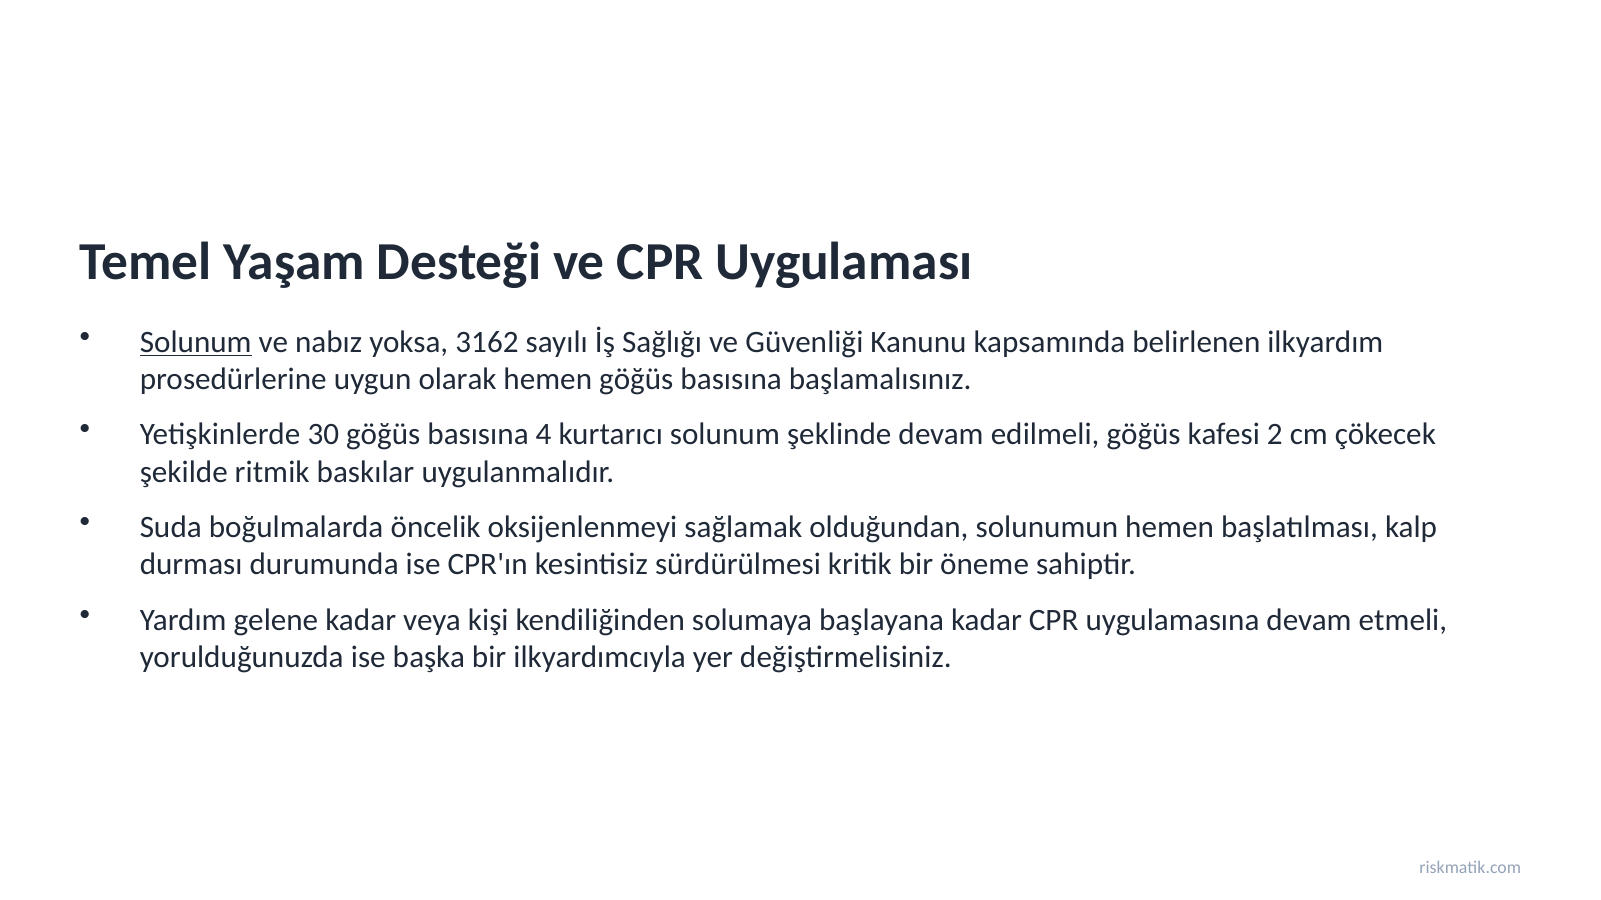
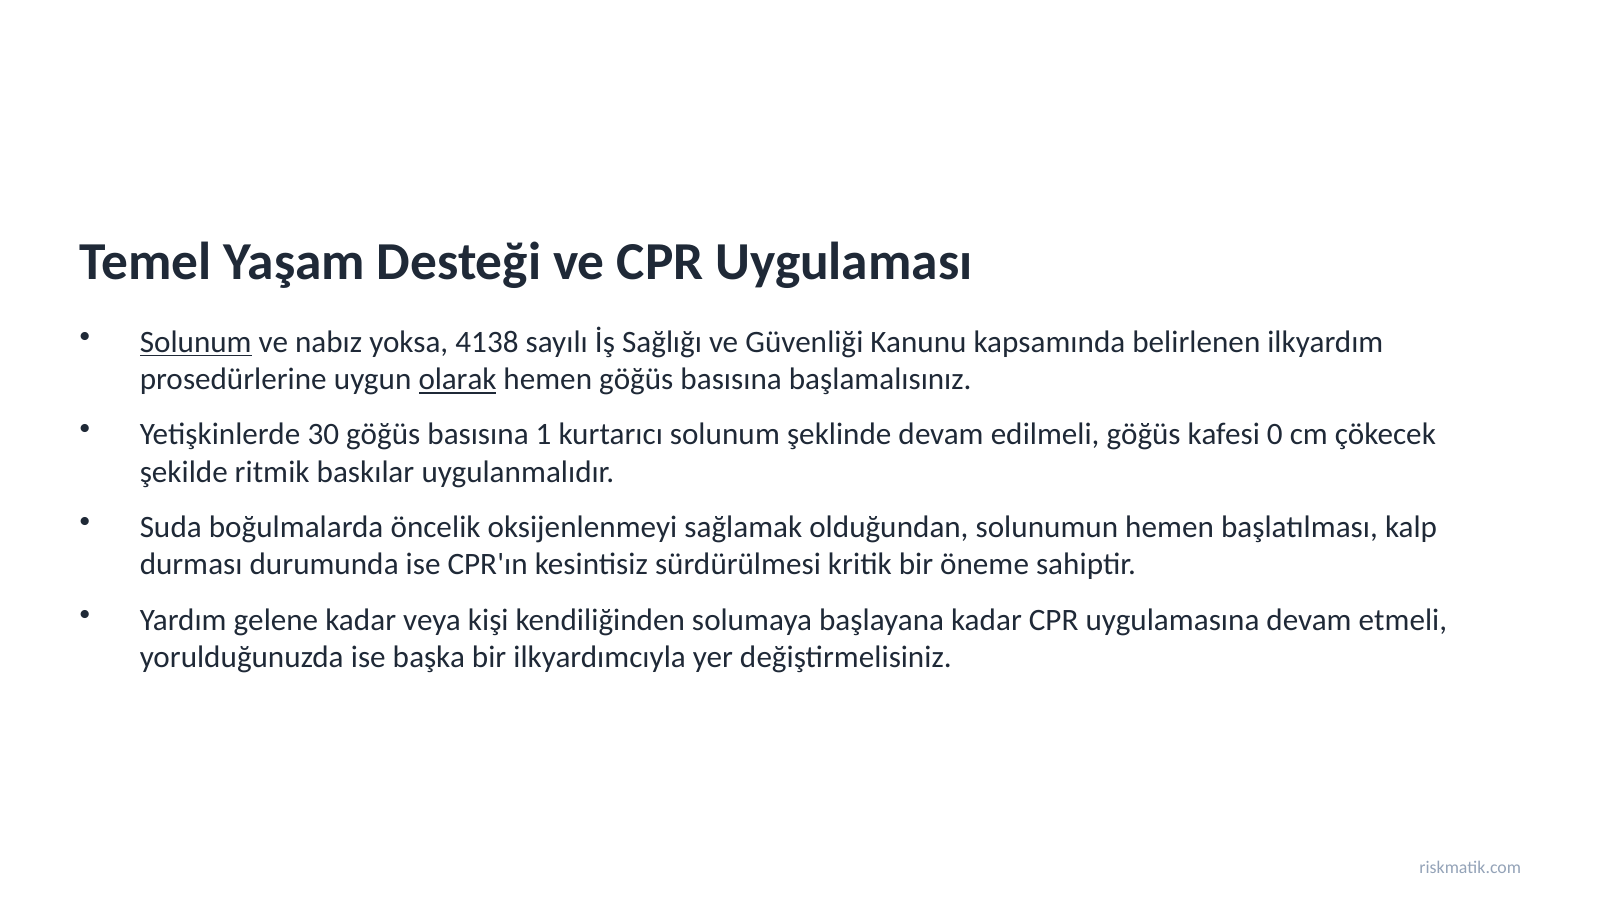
3162: 3162 -> 4138
olarak underline: none -> present
4: 4 -> 1
2: 2 -> 0
